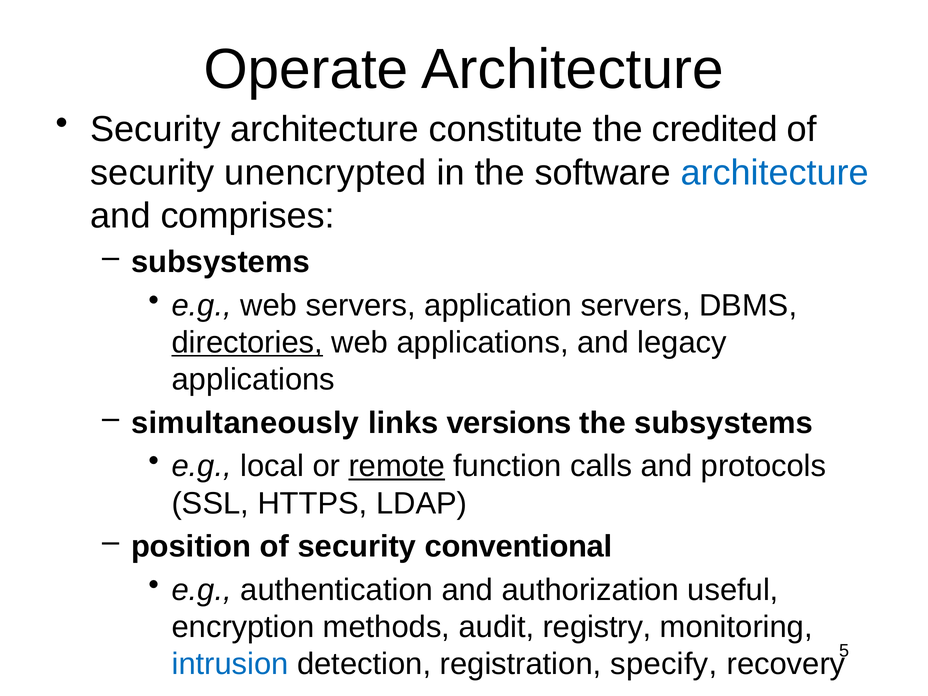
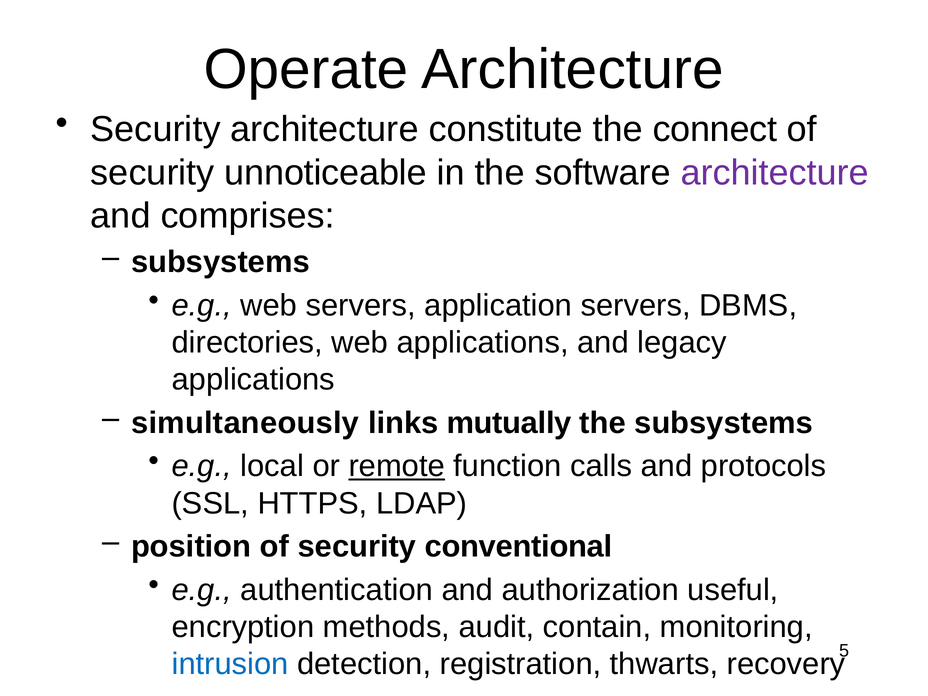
credited: credited -> connect
unencrypted: unencrypted -> unnoticeable
architecture at (775, 173) colour: blue -> purple
directories underline: present -> none
versions: versions -> mutually
registry: registry -> contain
specify: specify -> thwarts
